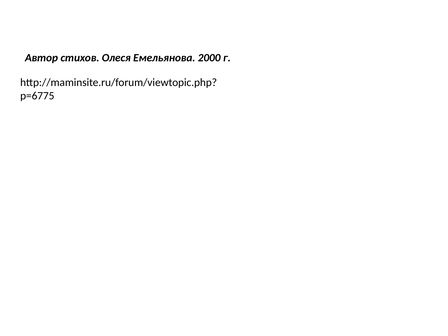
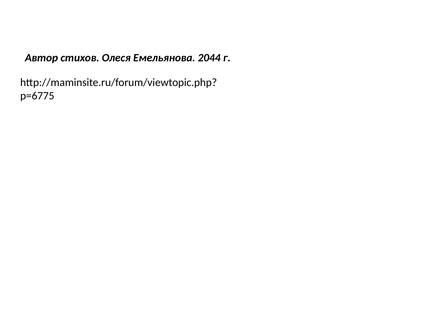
2000: 2000 -> 2044
